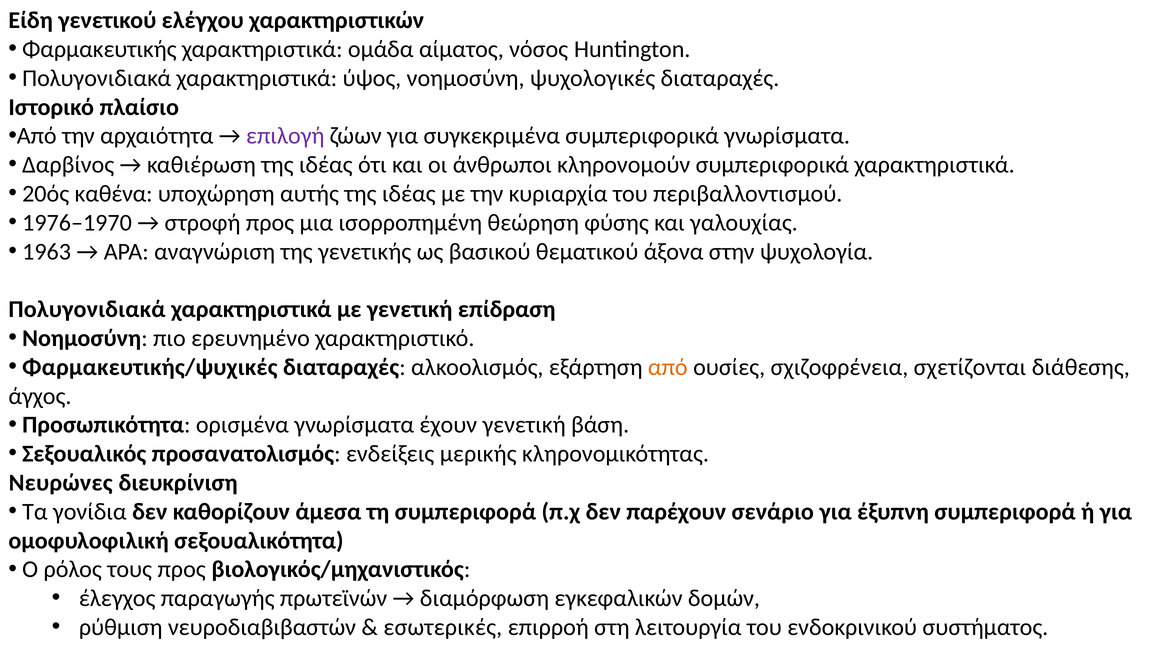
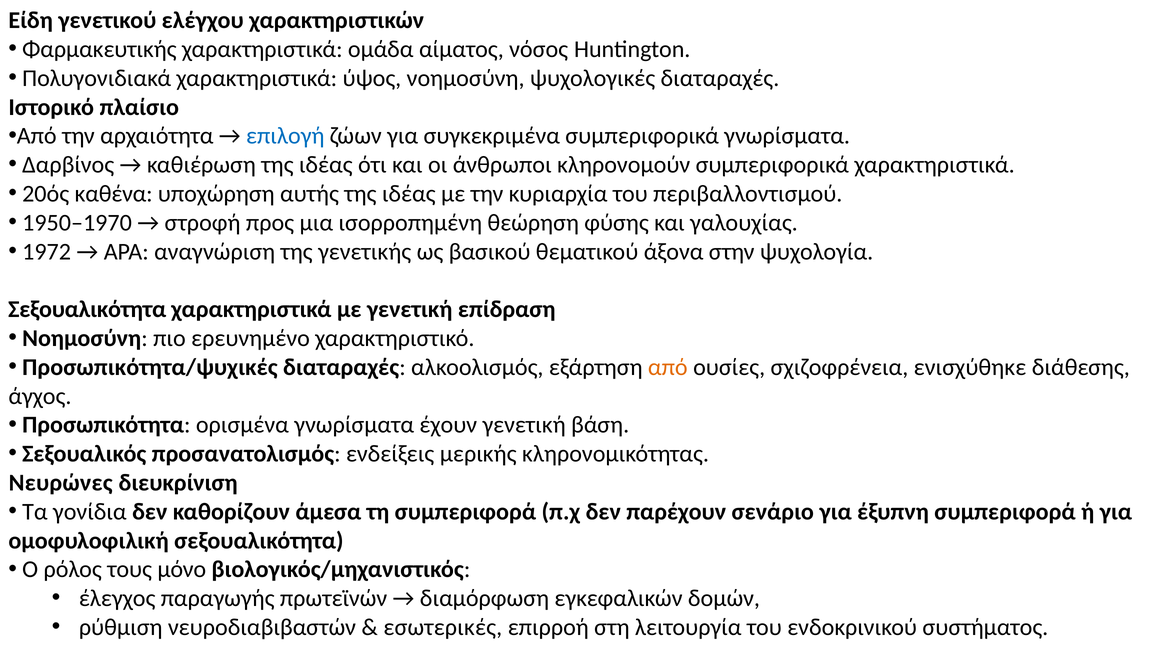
επιλογή colour: purple -> blue
1976–1970: 1976–1970 -> 1950–1970
1963: 1963 -> 1972
Πολυγονιδιακά at (87, 309): Πολυγονιδιακά -> Σεξουαλικότητα
Φαρμακευτικής/ψυχικές: Φαρμακευτικής/ψυχικές -> Προσωπικότητα/ψυχικές
σχετίζονται: σχετίζονται -> ενισχύθηκε
τους προς: προς -> μόνο
